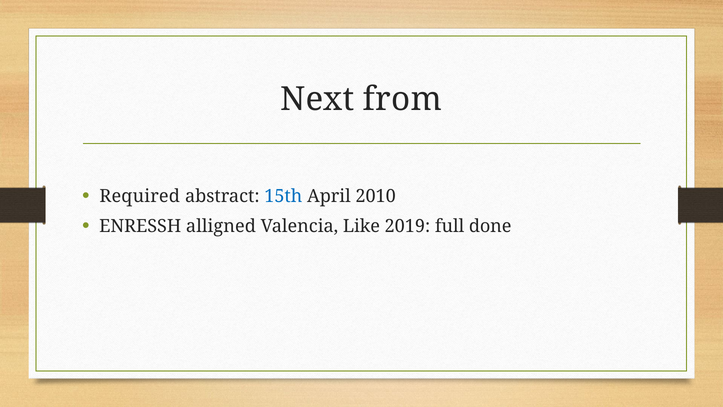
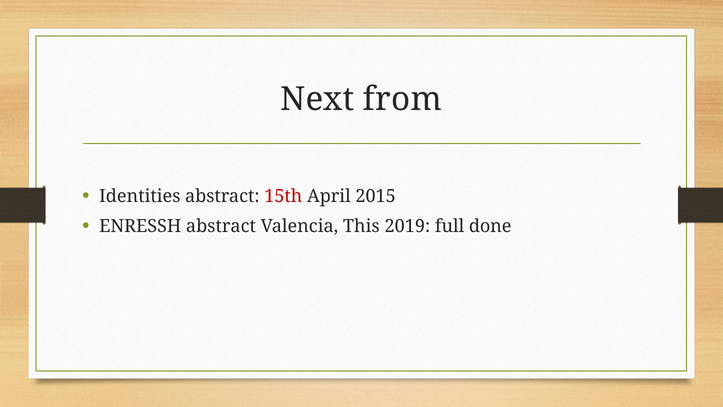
Required: Required -> Identities
15th colour: blue -> red
2010: 2010 -> 2015
ENRESSH alligned: alligned -> abstract
Like: Like -> This
